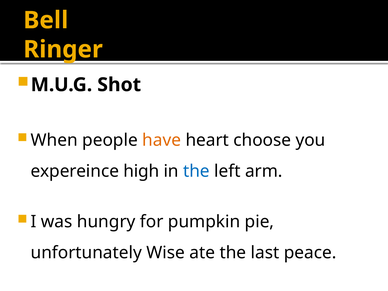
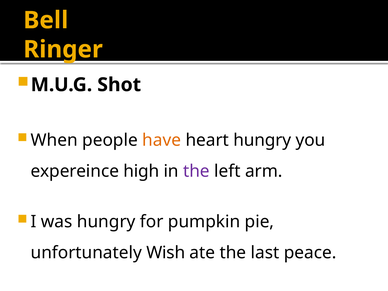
heart choose: choose -> hungry
the at (196, 171) colour: blue -> purple
Wise: Wise -> Wish
